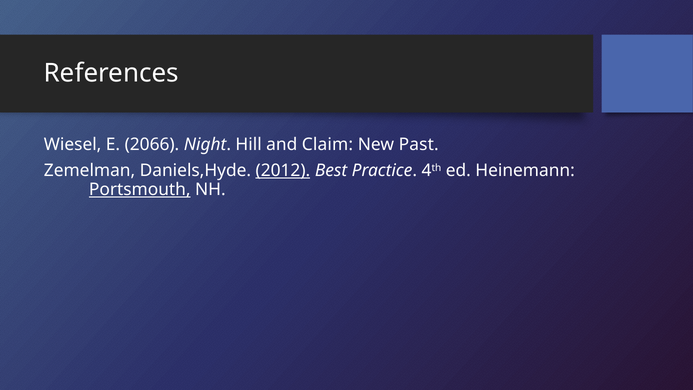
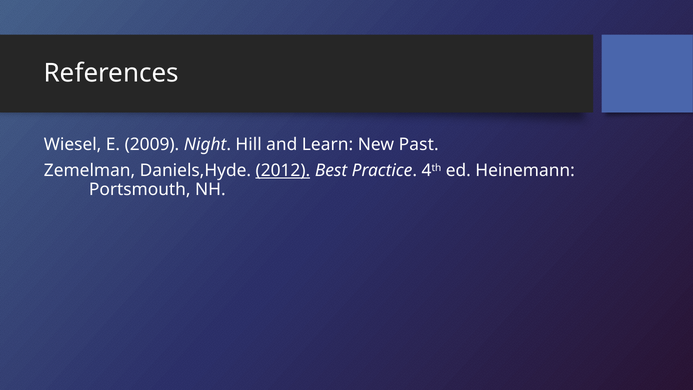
2066: 2066 -> 2009
Claim: Claim -> Learn
Portsmouth underline: present -> none
